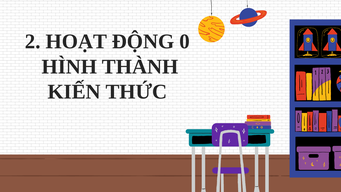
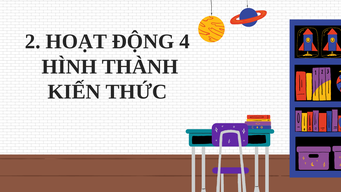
0: 0 -> 4
